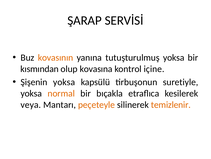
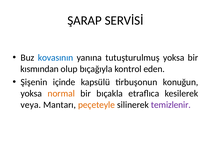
kovasının colour: orange -> blue
kovasına: kovasına -> bıçağıyla
içine: içine -> eden
Şişenin yoksa: yoksa -> içinde
suretiyle: suretiyle -> konuğun
temizlenir colour: orange -> purple
